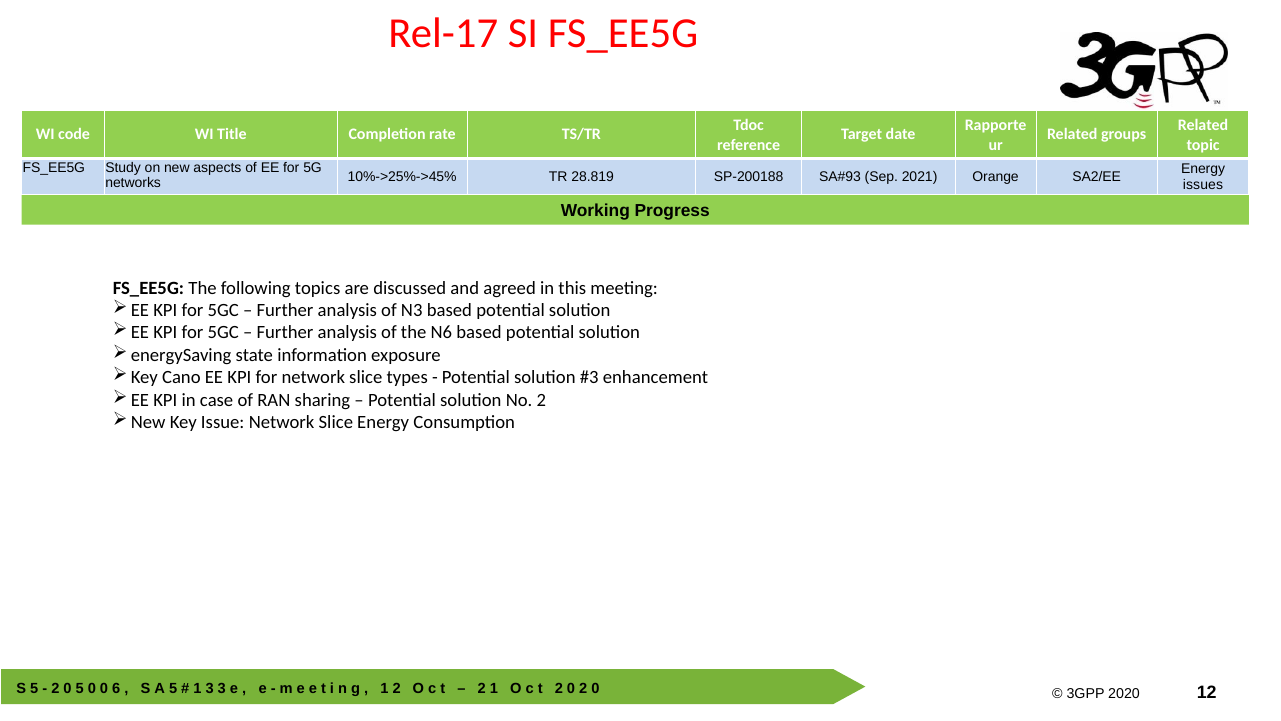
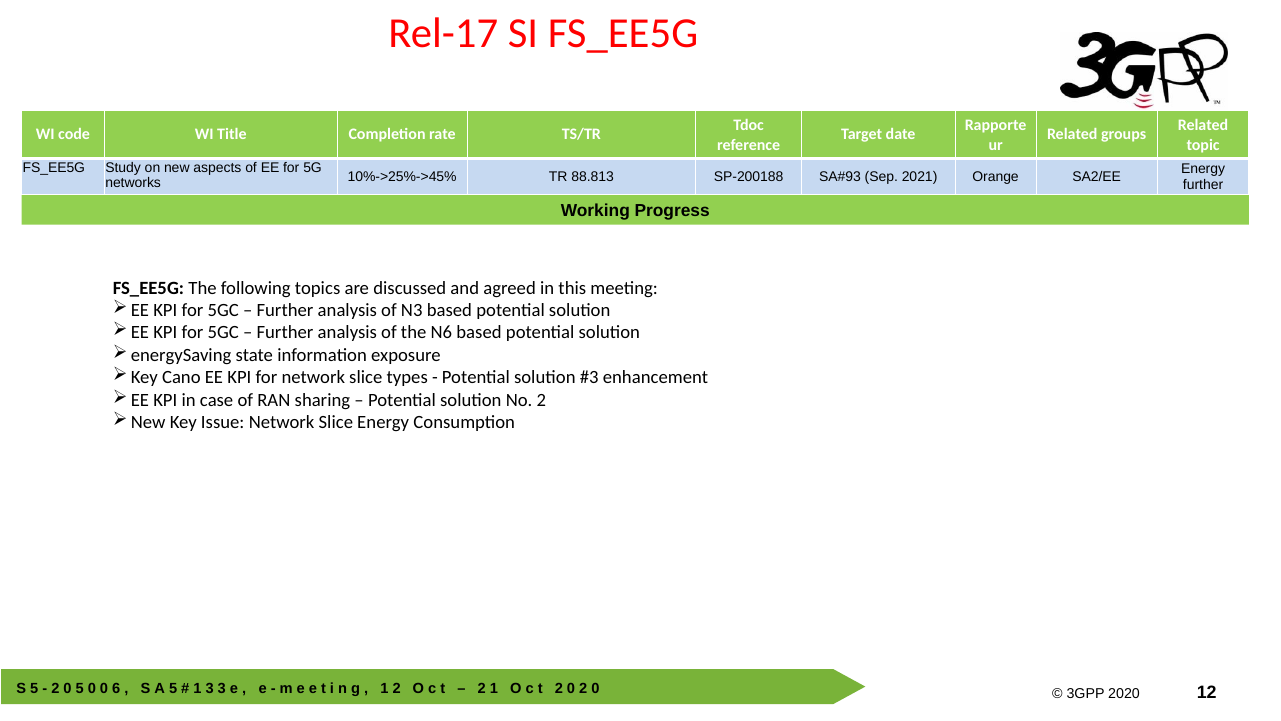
28.819: 28.819 -> 88.813
issues at (1203, 184): issues -> further
